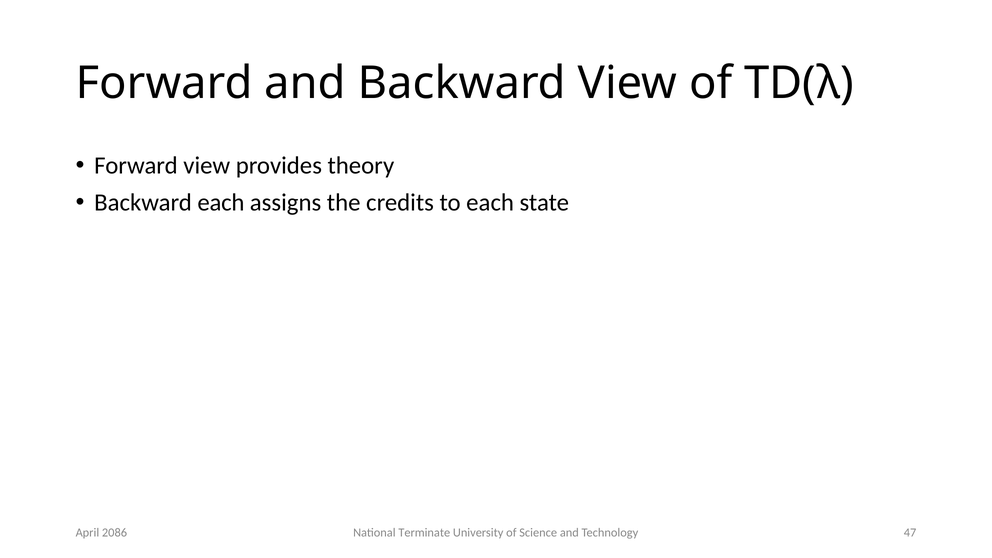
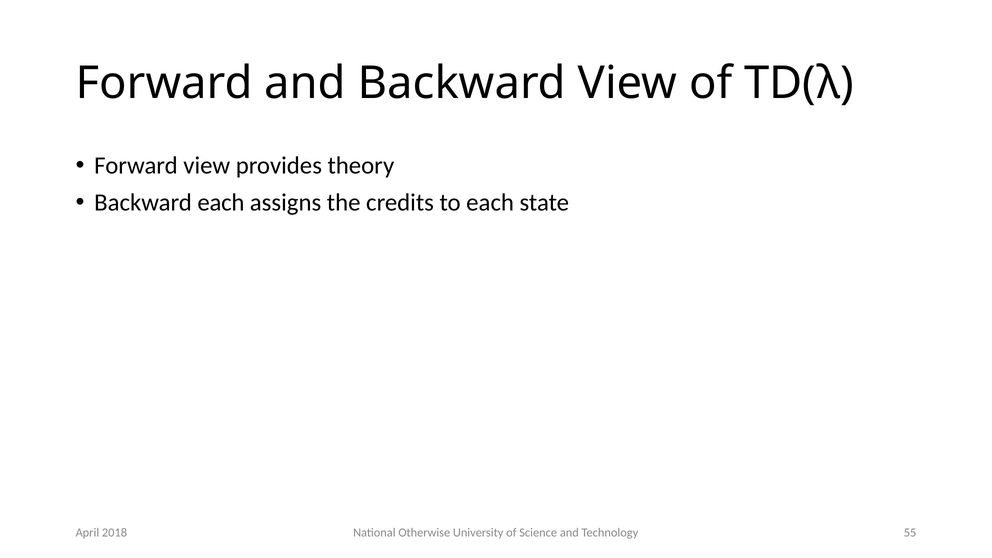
Terminate: Terminate -> Otherwise
47: 47 -> 55
2086: 2086 -> 2018
